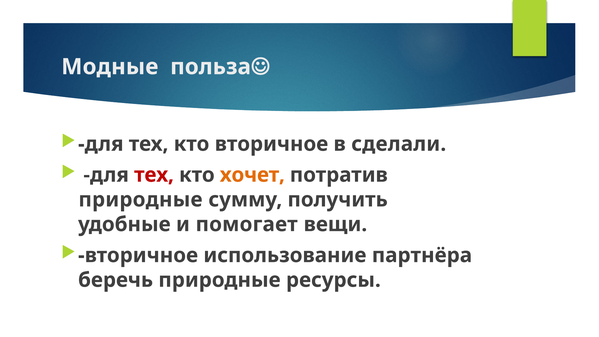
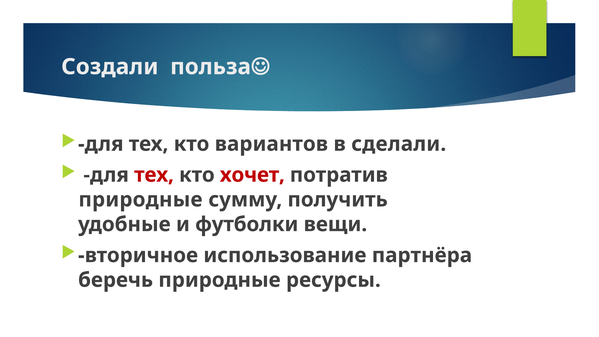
Модные: Модные -> Создали
кто вторичное: вторичное -> вариантов
хочет colour: orange -> red
помогает: помогает -> футболки
